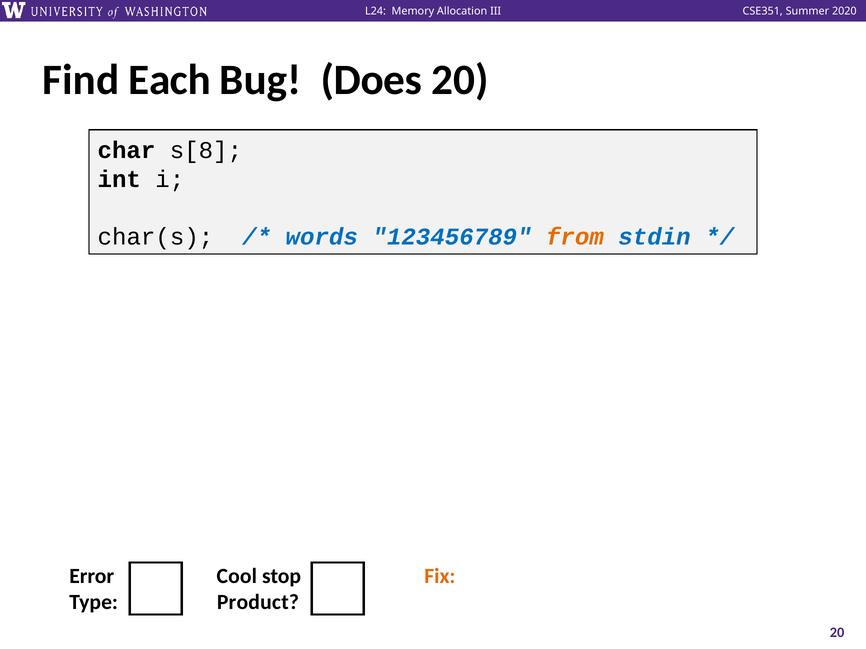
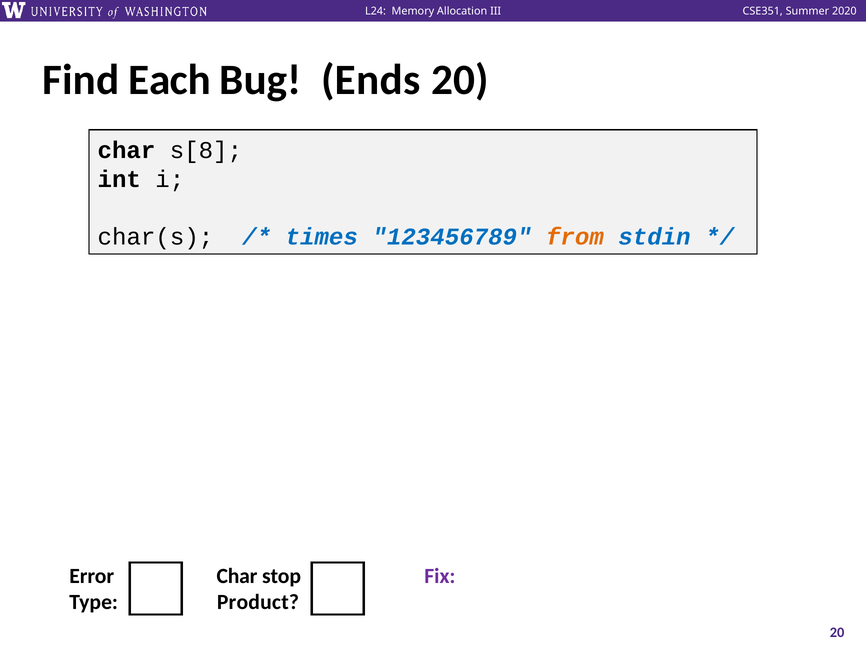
Does: Does -> Ends
words: words -> times
Error Cool: Cool -> Char
Fix colour: orange -> purple
